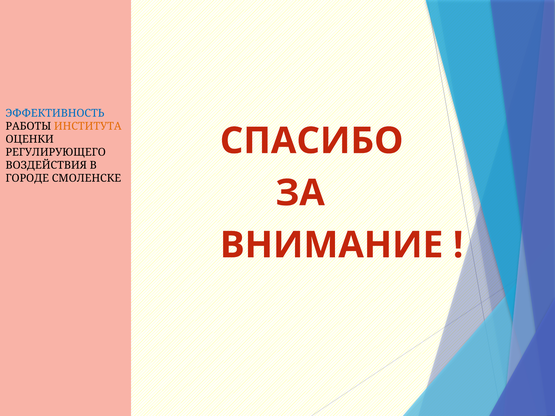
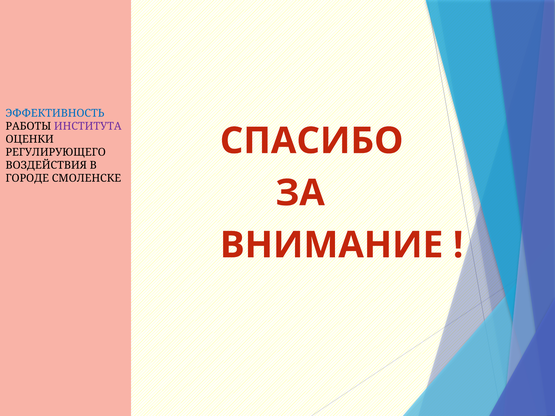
ИНСТИТУТА colour: orange -> purple
